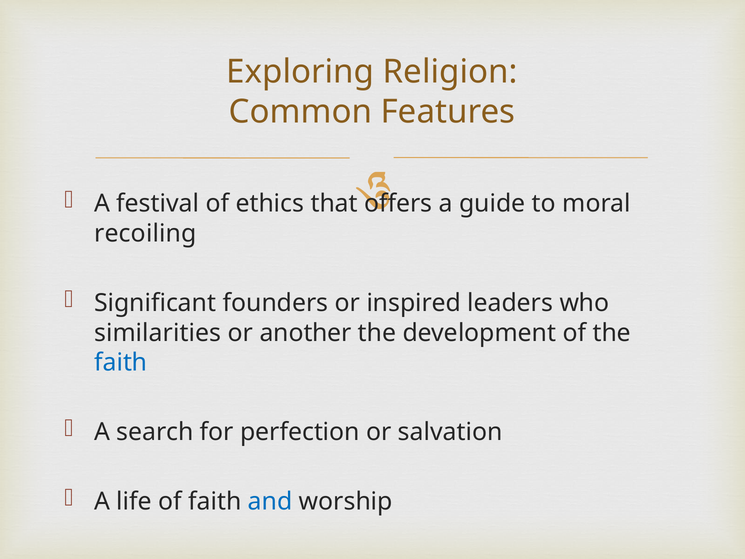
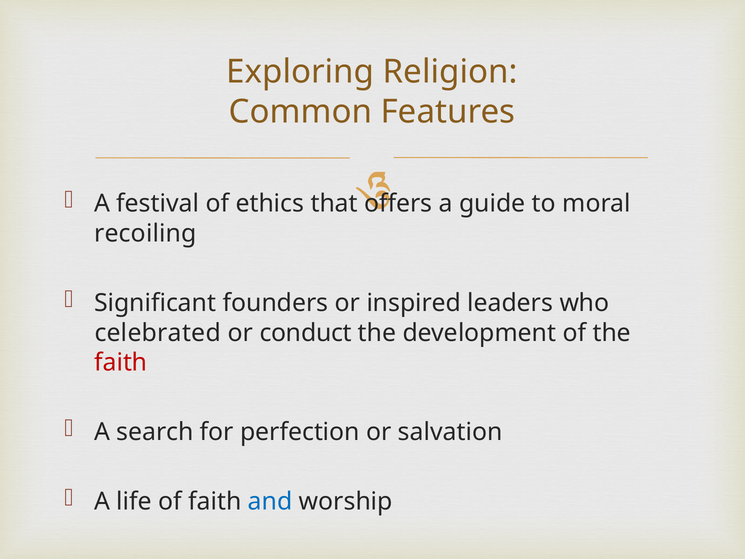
similarities: similarities -> celebrated
another: another -> conduct
faith at (121, 362) colour: blue -> red
